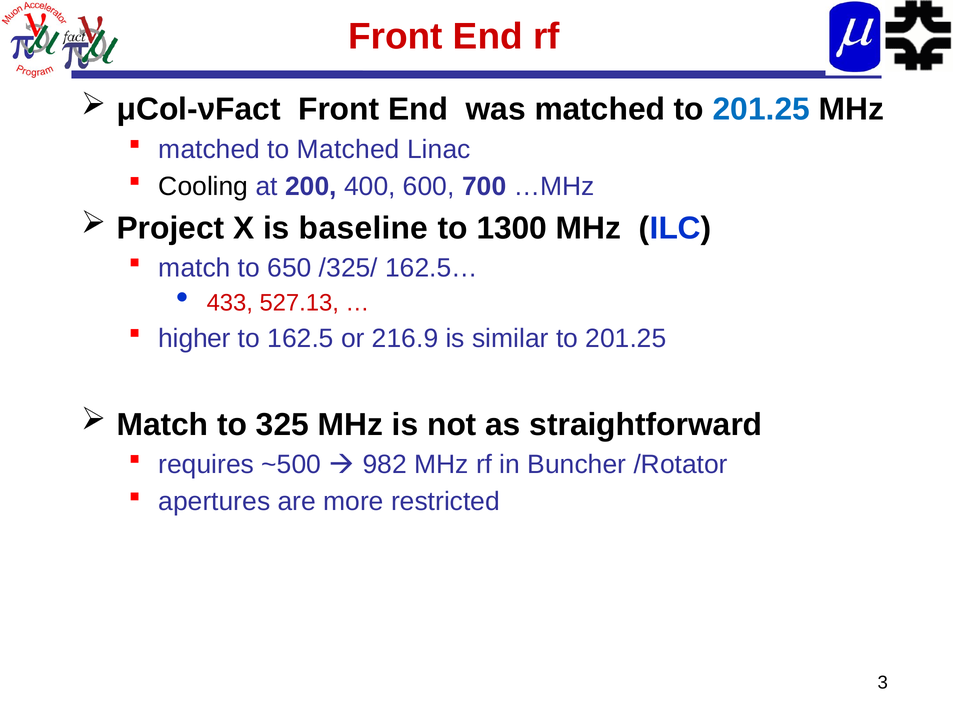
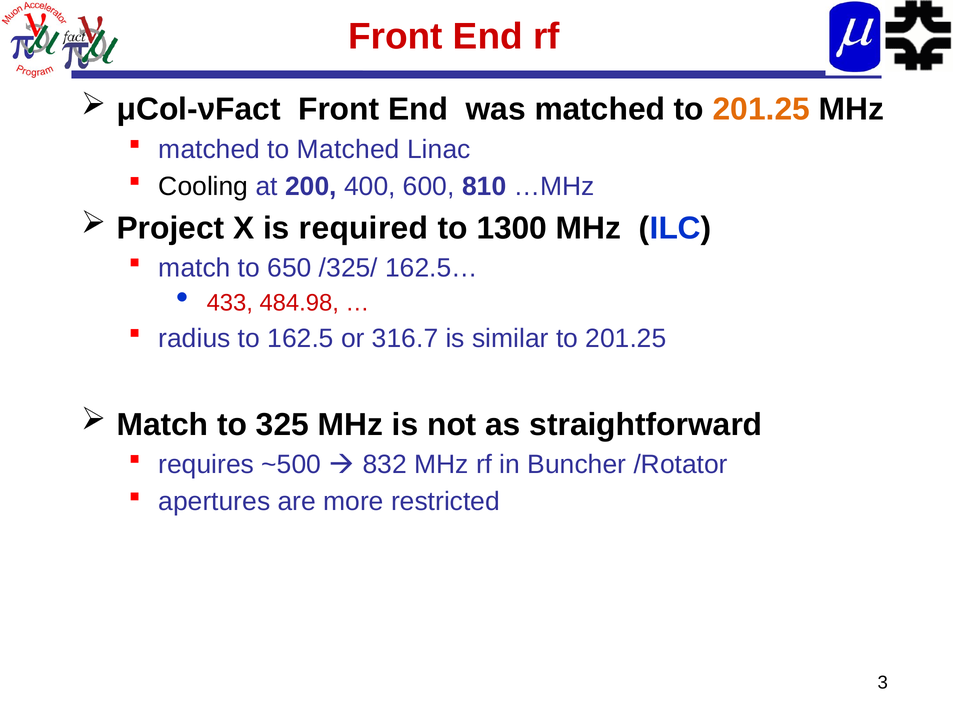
201.25 at (761, 109) colour: blue -> orange
700: 700 -> 810
baseline: baseline -> required
527.13: 527.13 -> 484.98
higher: higher -> radius
216.9: 216.9 -> 316.7
982: 982 -> 832
